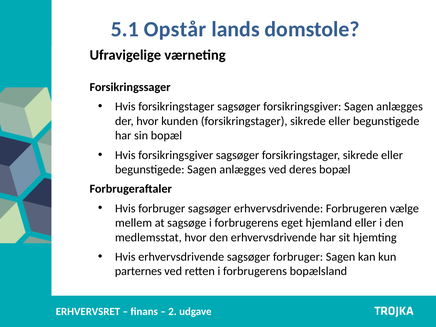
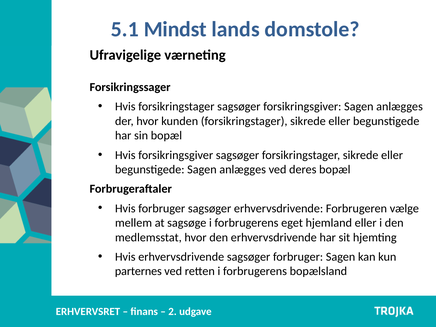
Opstår: Opstår -> Mindst
